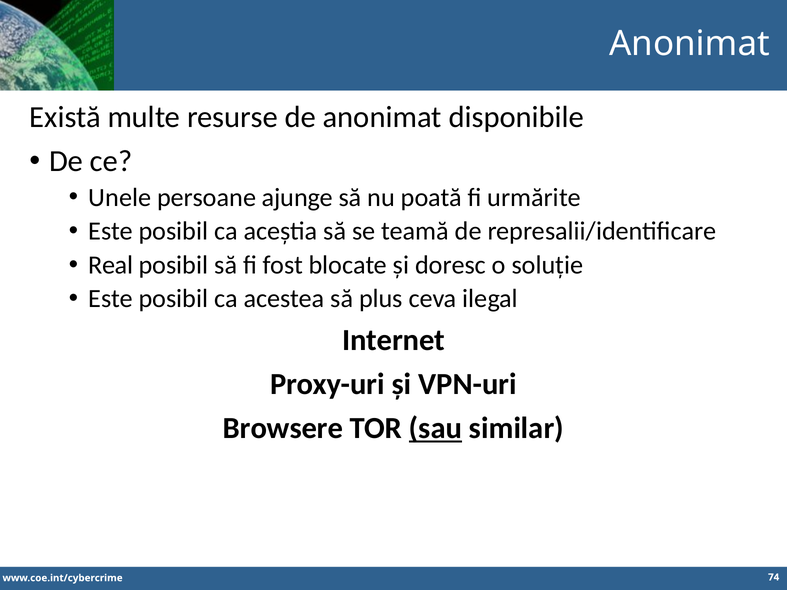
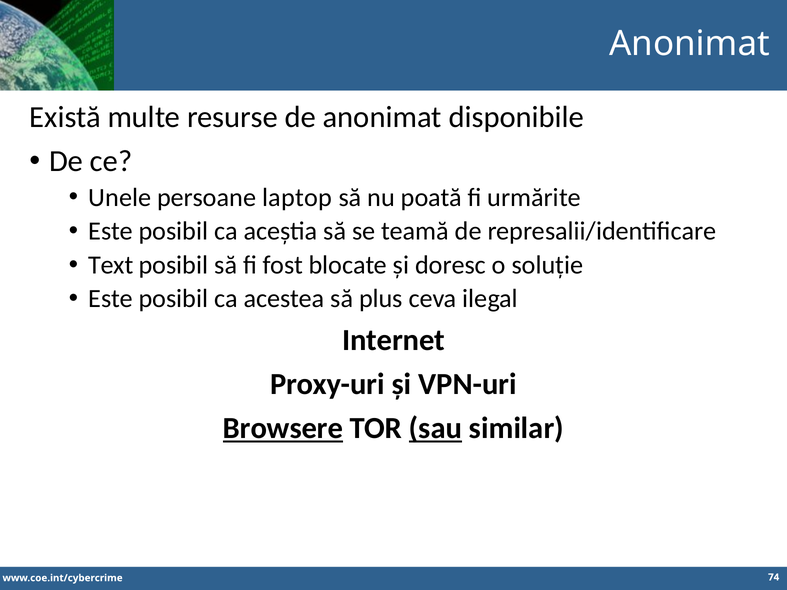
ajunge: ajunge -> laptop
Real: Real -> Text
Browsere underline: none -> present
